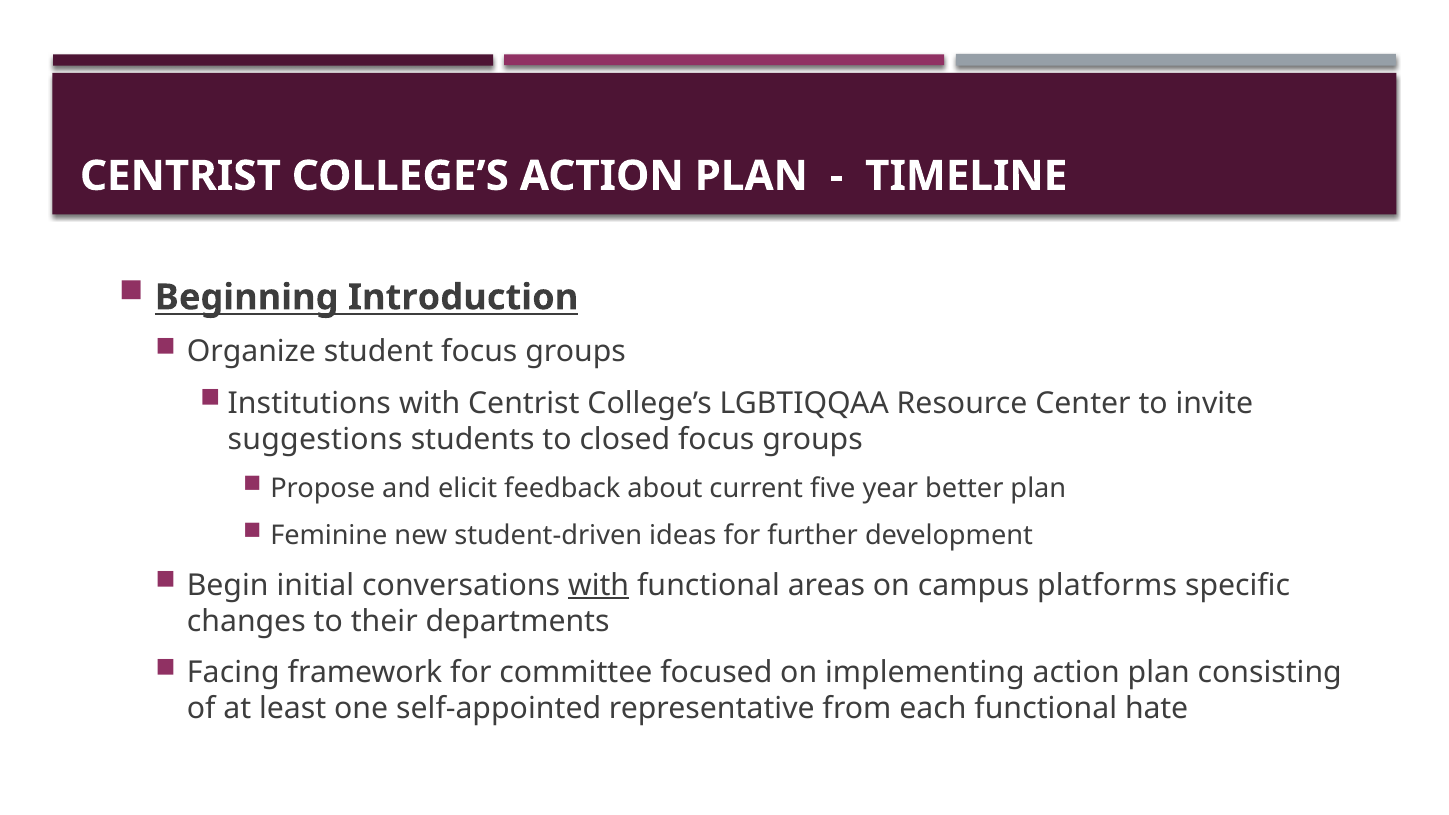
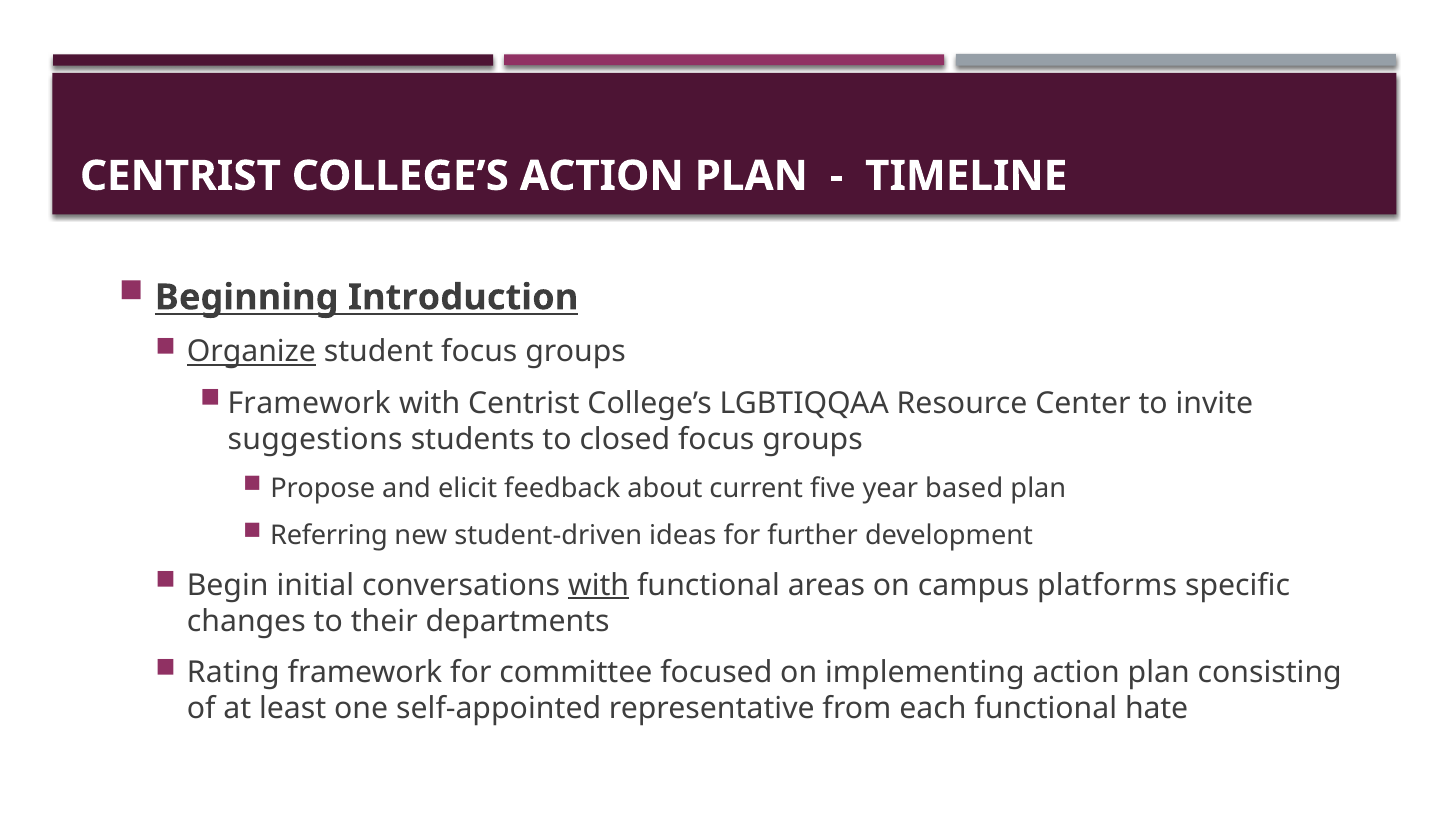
Organize underline: none -> present
Institutions at (309, 403): Institutions -> Framework
better: better -> based
Feminine: Feminine -> Referring
Facing: Facing -> Rating
